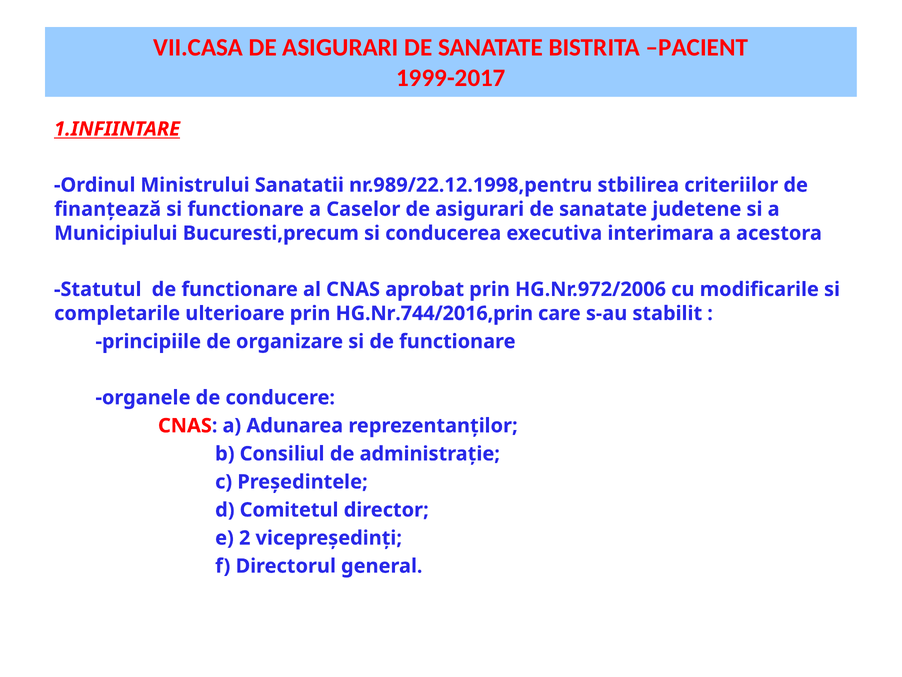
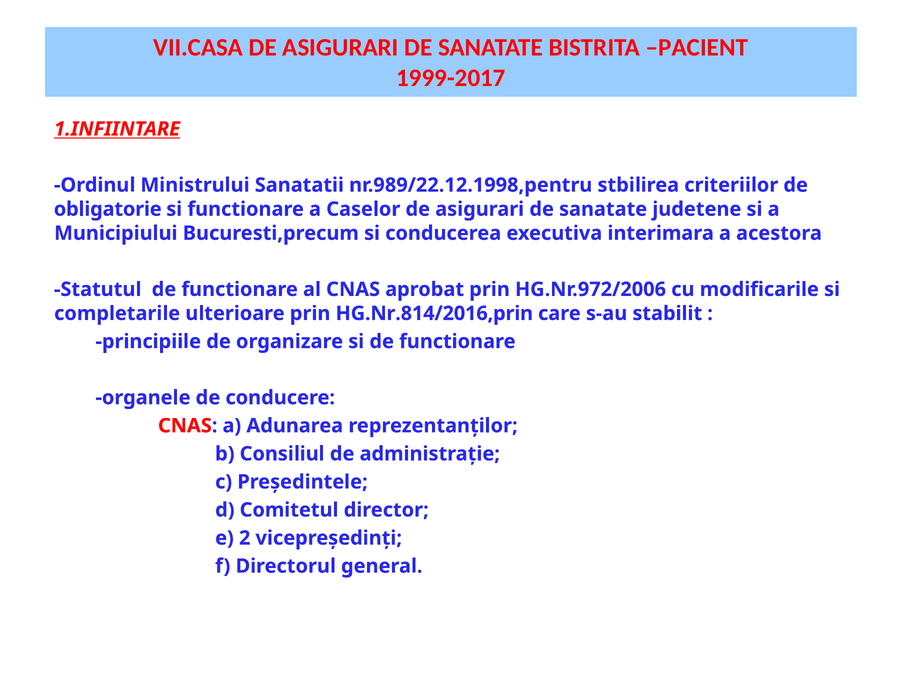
finanțează: finanțează -> obligatorie
HG.Nr.744/2016,prin: HG.Nr.744/2016,prin -> HG.Nr.814/2016,prin
